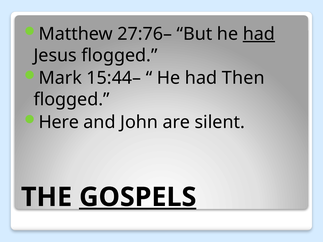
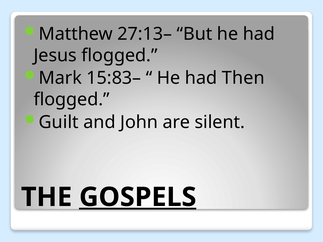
27:76–: 27:76– -> 27:13–
had at (259, 34) underline: present -> none
15:44–: 15:44– -> 15:83–
Here: Here -> Guilt
